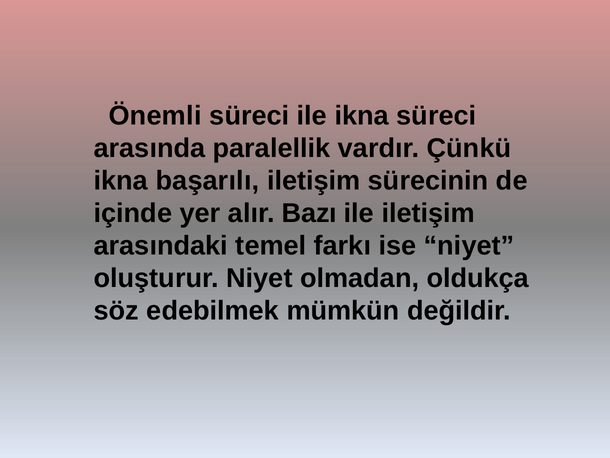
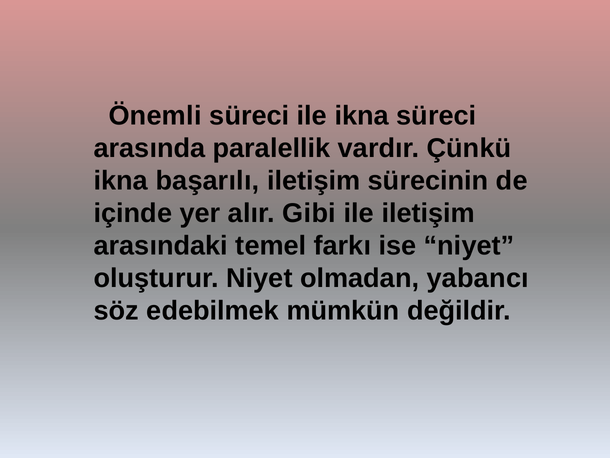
Bazı: Bazı -> Gibi
oldukça: oldukça -> yabancı
